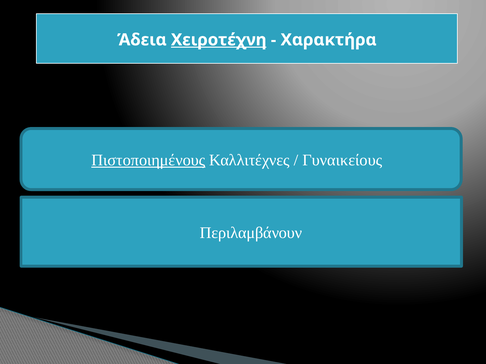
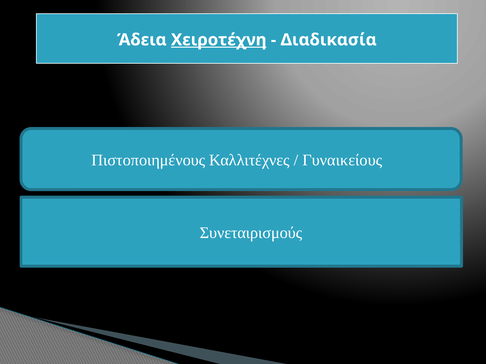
Χαρακτήρα: Χαρακτήρα -> Διαδικασία
Πιστοποιημένους underline: present -> none
Περιλαμβάνουν: Περιλαμβάνουν -> Συνεταιρισμούς
